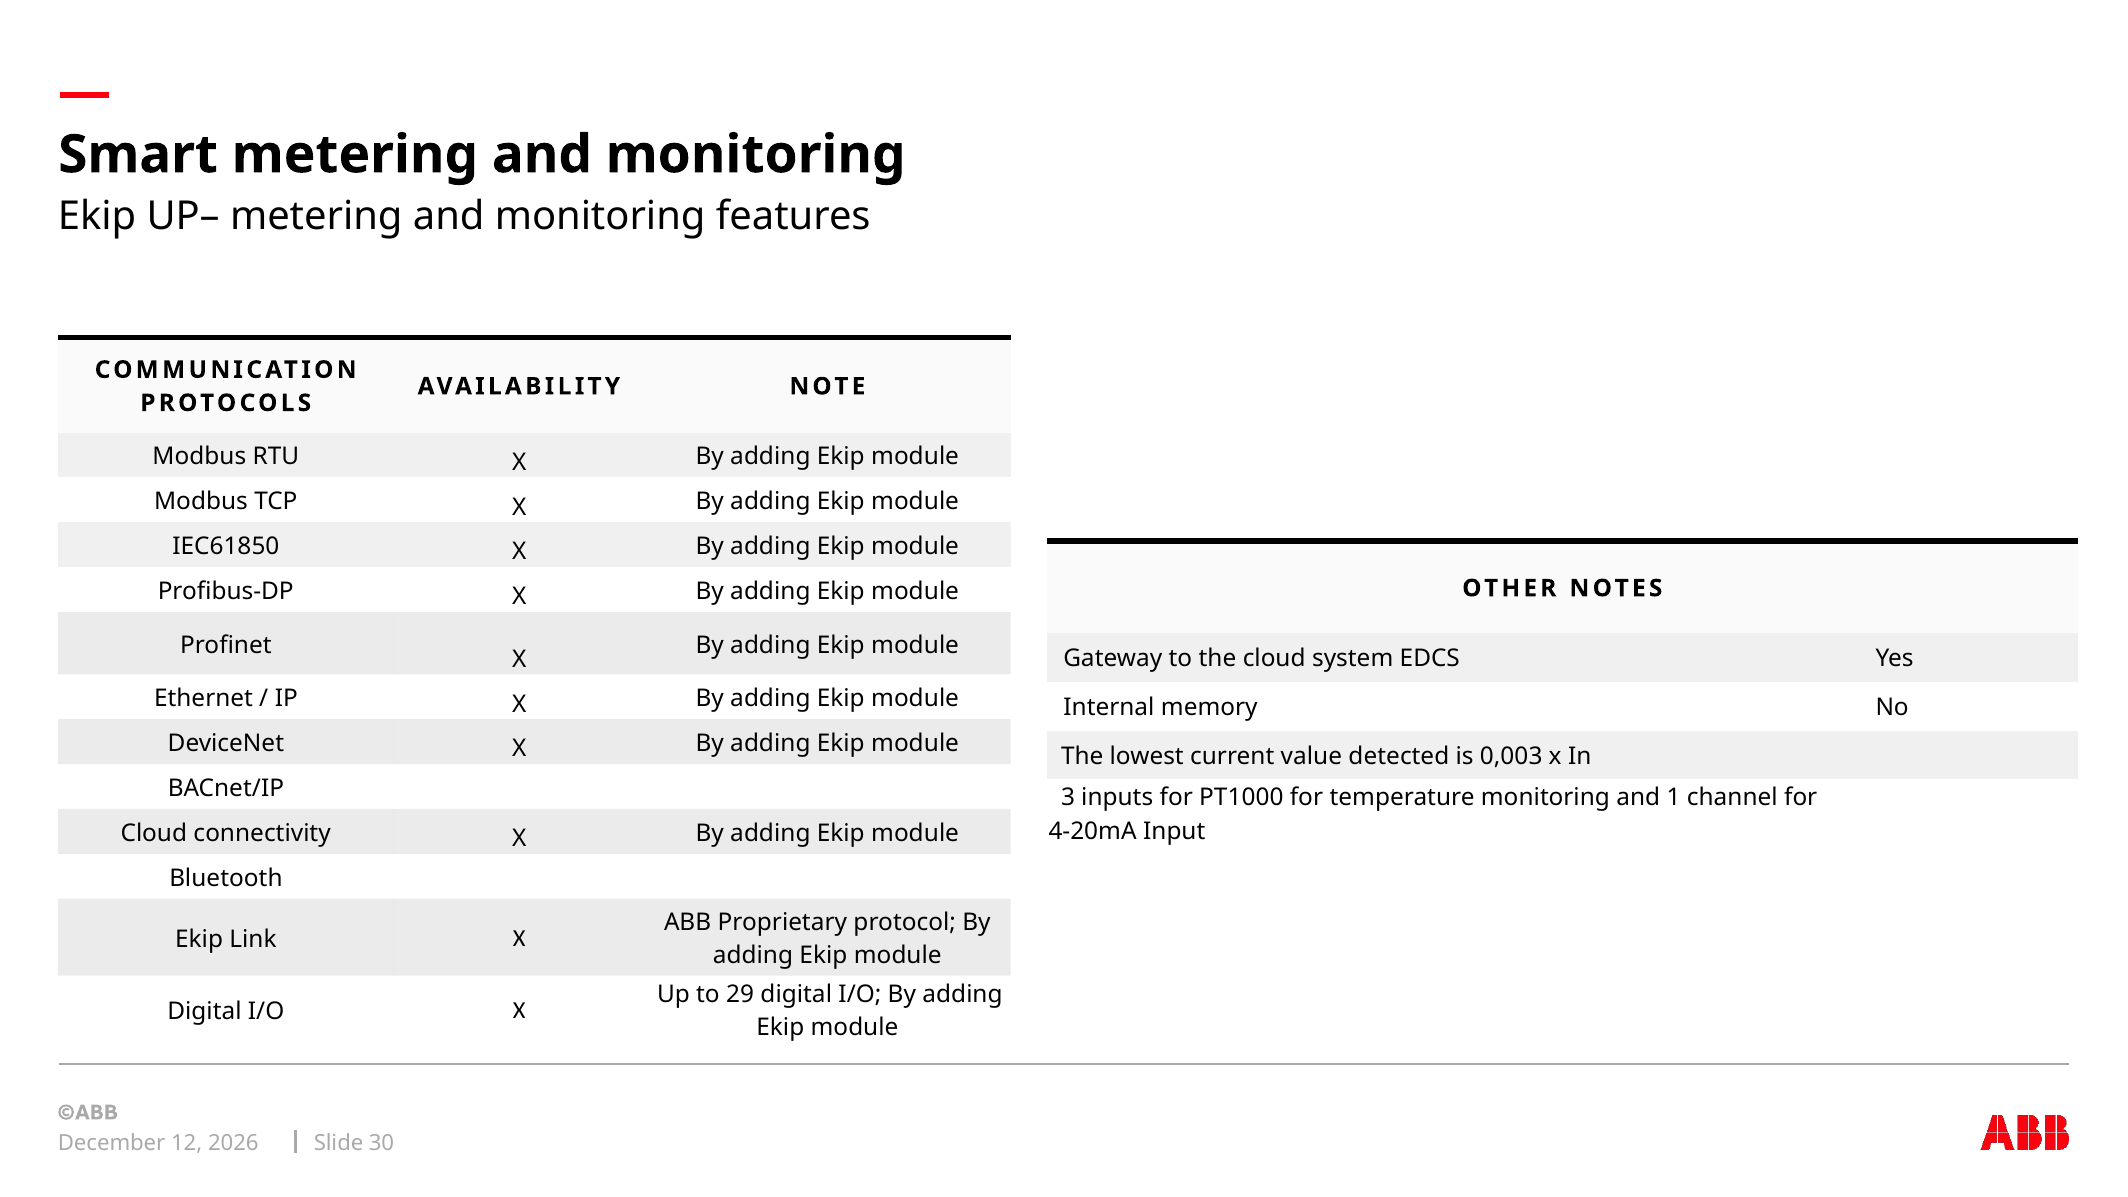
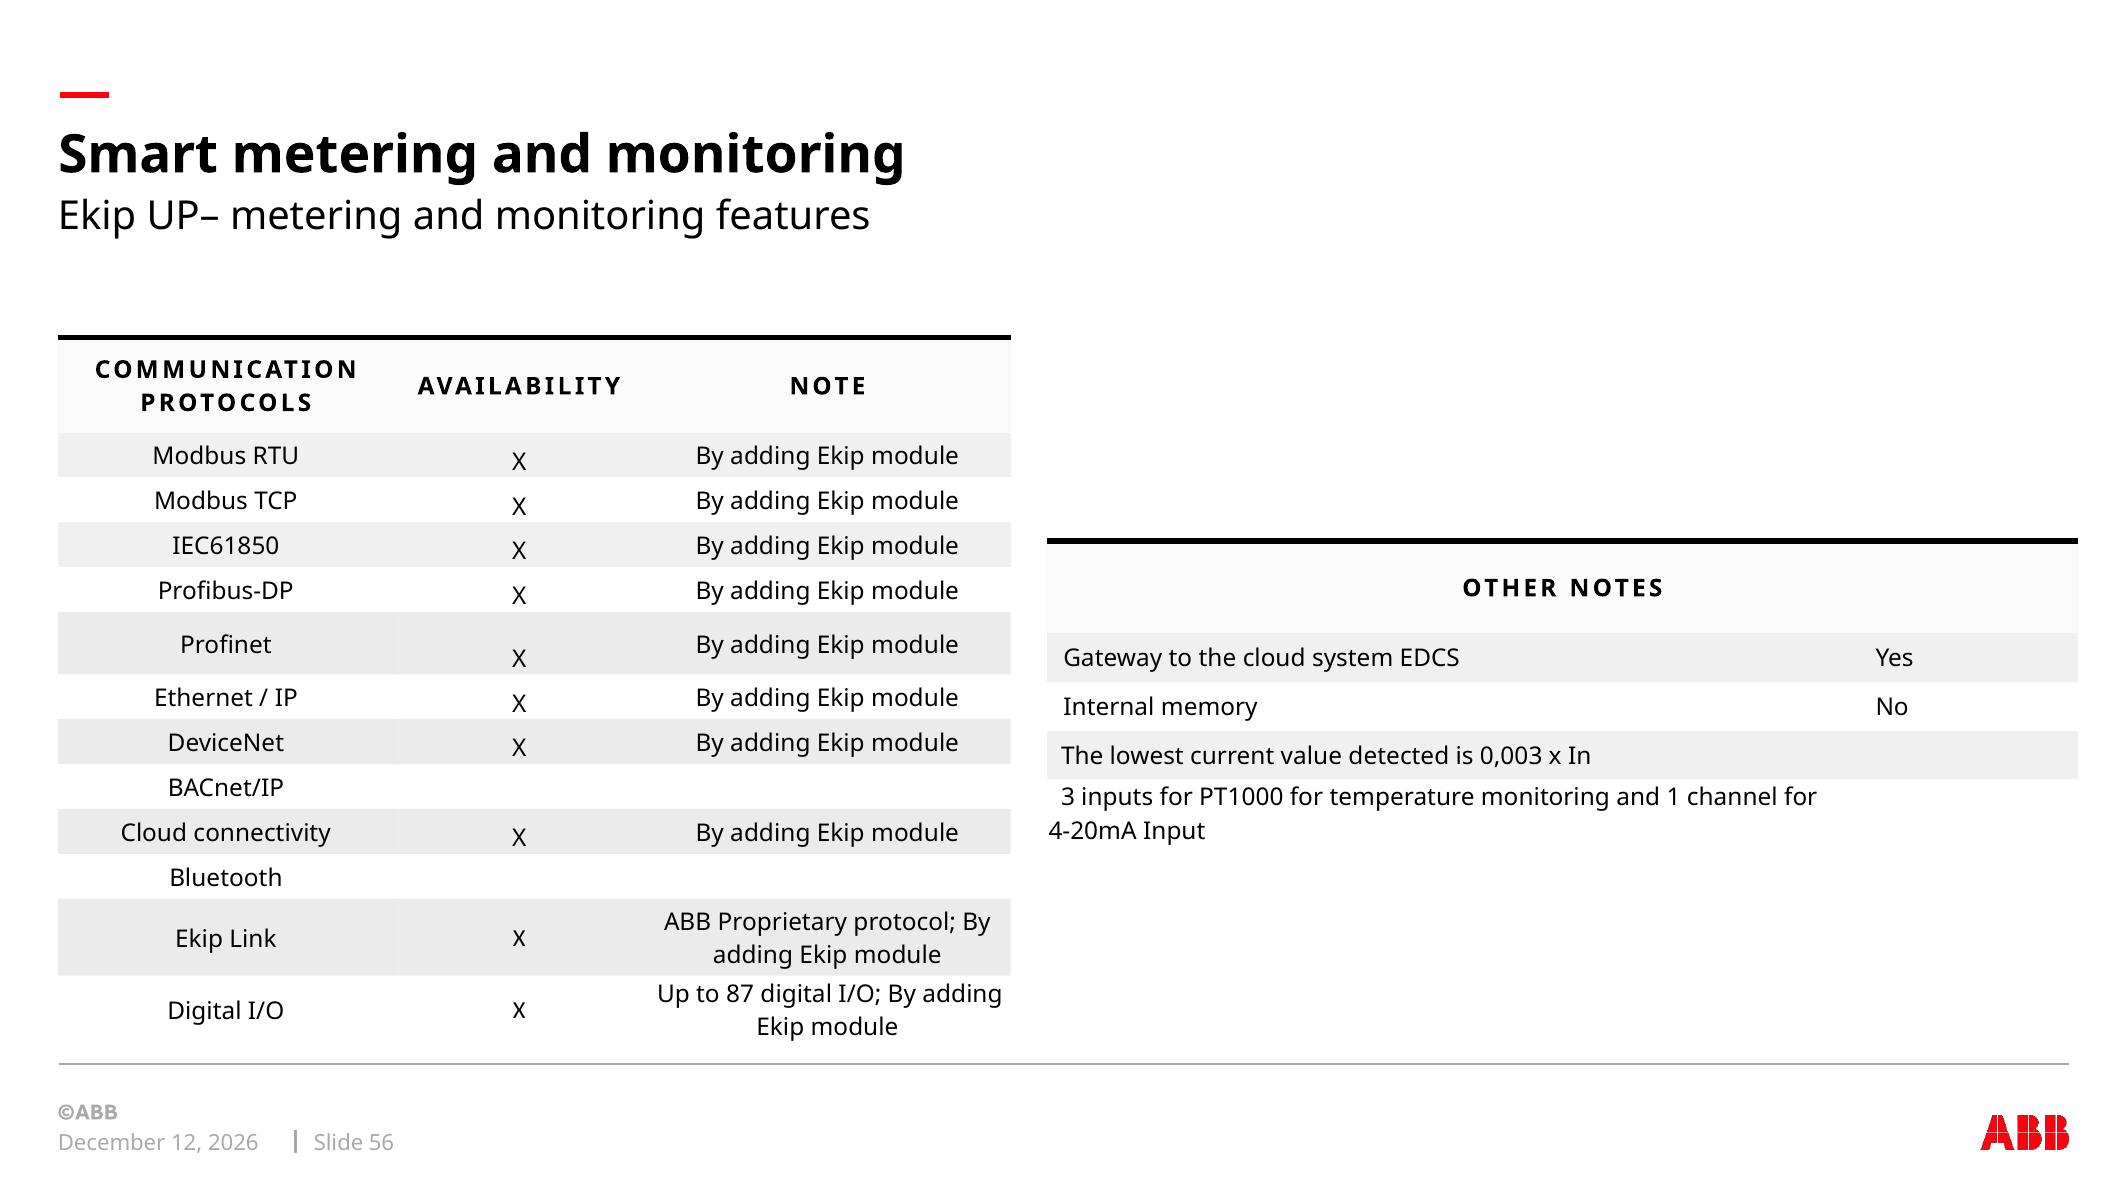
29: 29 -> 87
30: 30 -> 56
